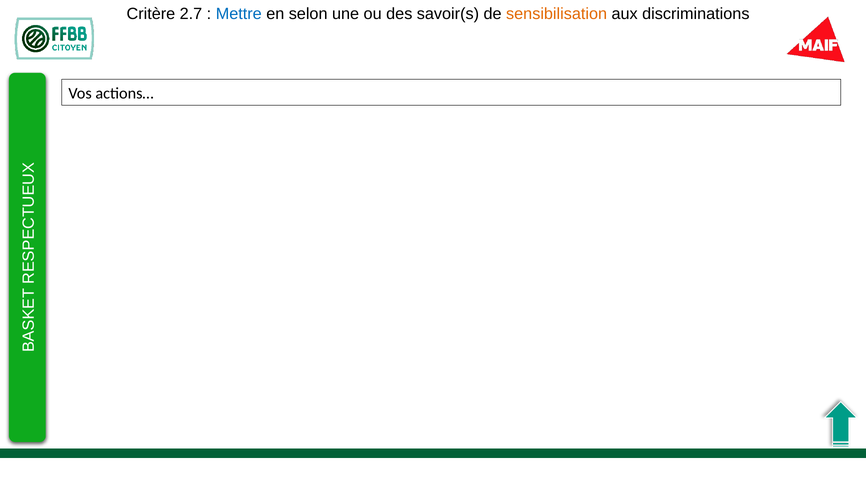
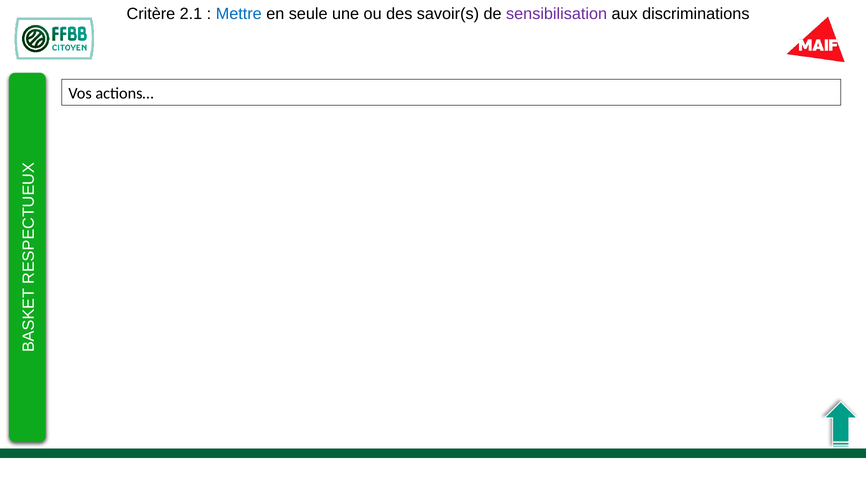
2.7: 2.7 -> 2.1
selon: selon -> seule
sensibilisation colour: orange -> purple
